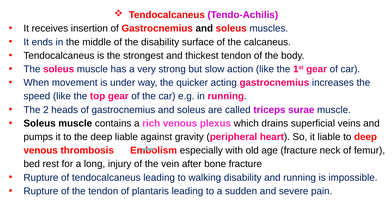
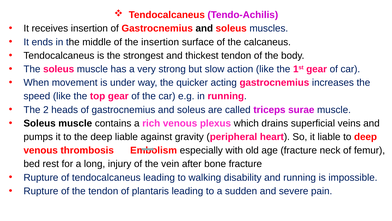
the disability: disability -> insertion
